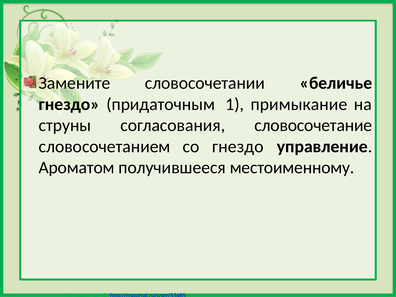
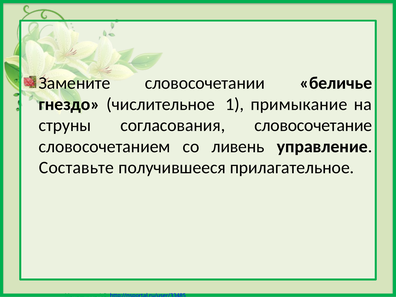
придаточным: придаточным -> числительное
со гнездо: гнездо -> ливень
Ароматом: Ароматом -> Составьте
местоименному: местоименному -> прилагательное
